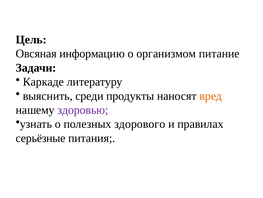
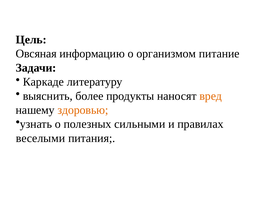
среди: среди -> более
здоровью colour: purple -> orange
здорового: здорового -> сильными
серьёзные: серьёзные -> веселыми
